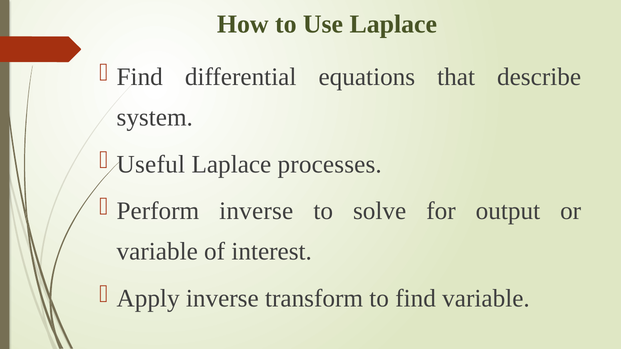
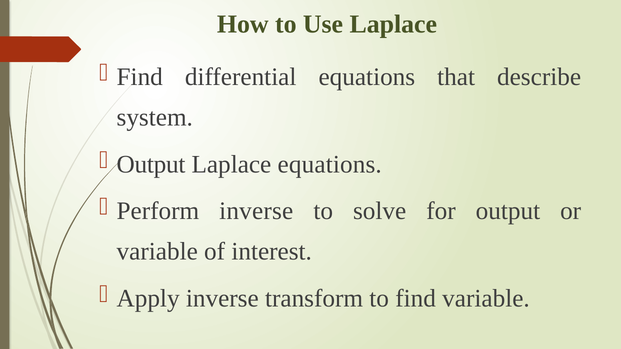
Useful at (151, 164): Useful -> Output
Laplace processes: processes -> equations
